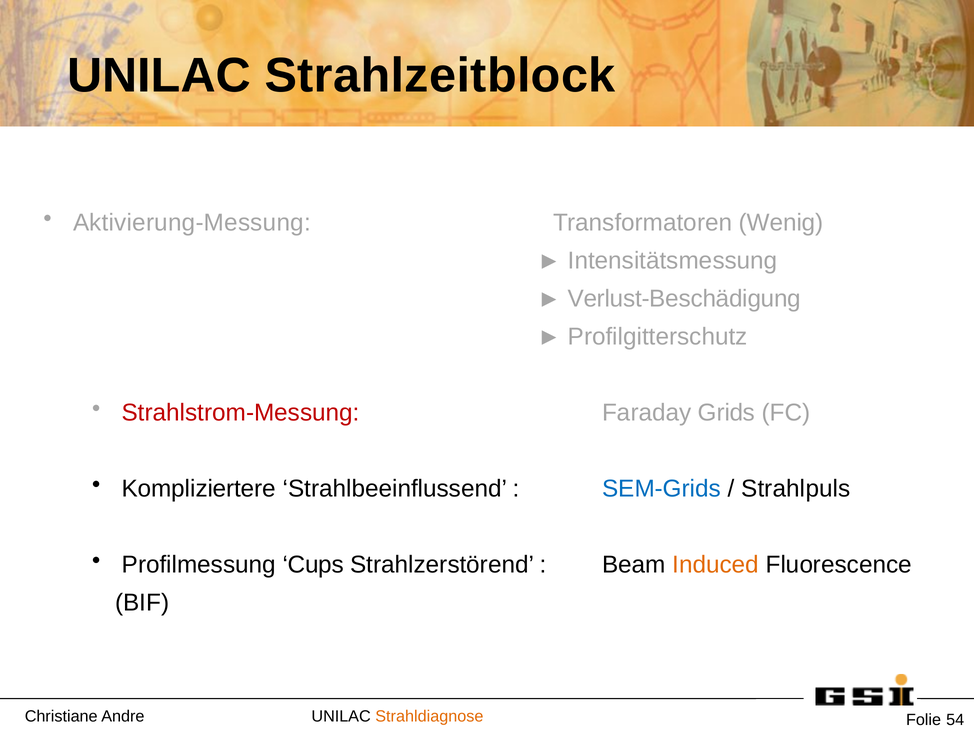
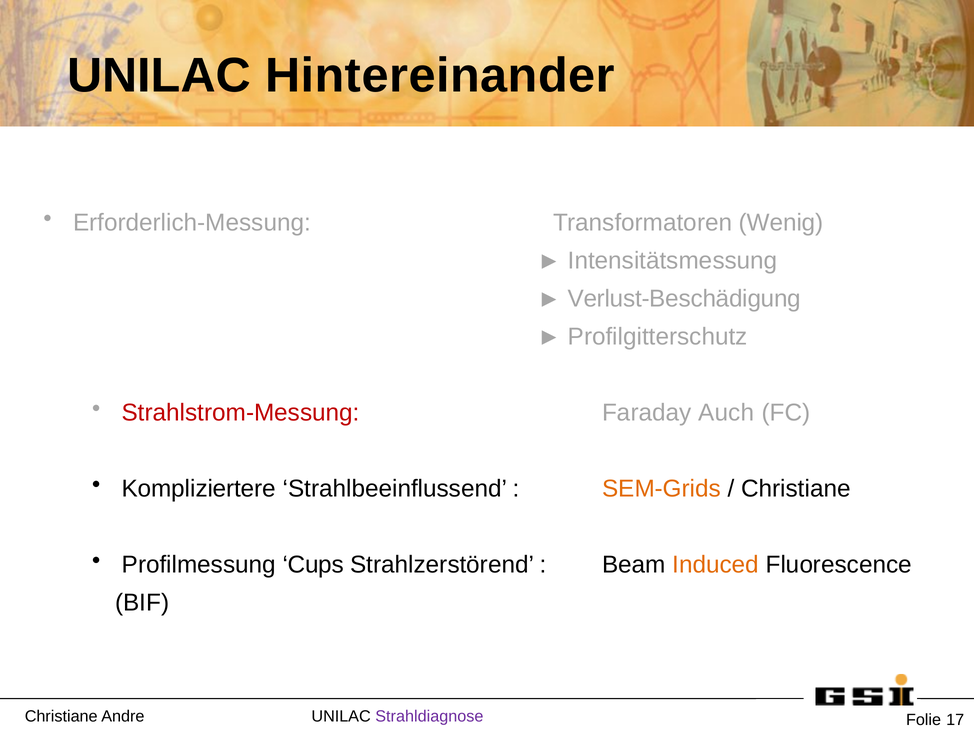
Strahlzeitblock: Strahlzeitblock -> Hintereinander
Aktivierung-Messung: Aktivierung-Messung -> Erforderlich-Messung
Grids: Grids -> Auch
SEM-Grids colour: blue -> orange
Strahlpuls at (796, 488): Strahlpuls -> Christiane
Strahldiagnose colour: orange -> purple
54: 54 -> 17
